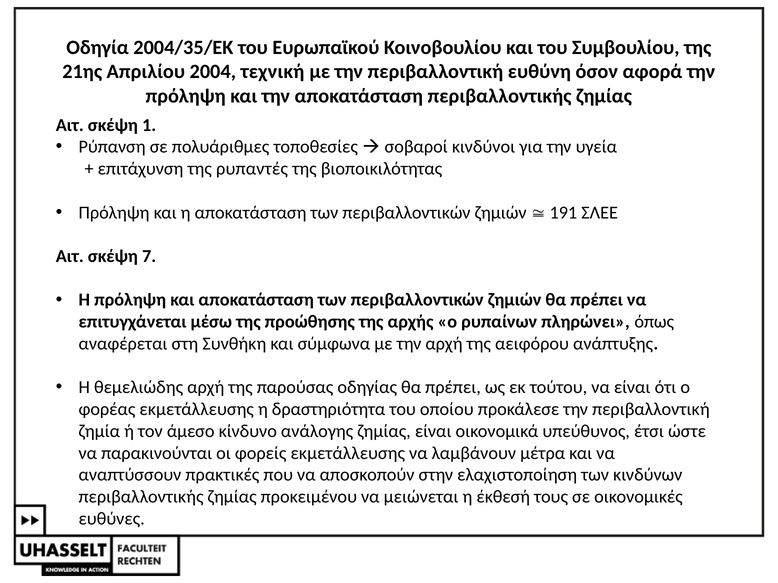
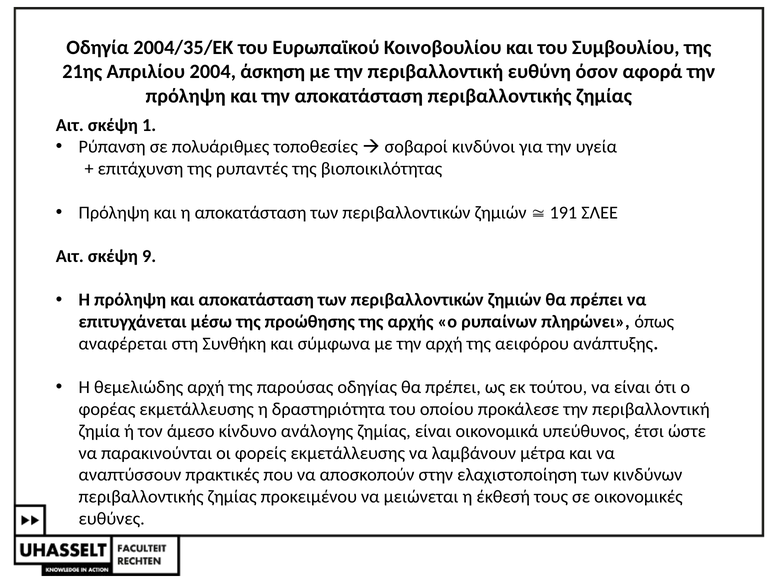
τεχνική: τεχνική -> άσκηση
7: 7 -> 9
